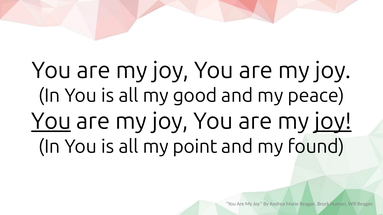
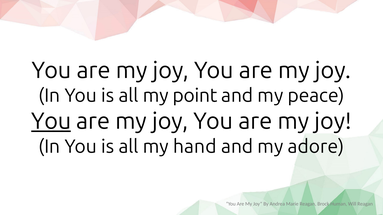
good: good -> point
joy at (333, 122) underline: present -> none
point: point -> hand
found: found -> adore
